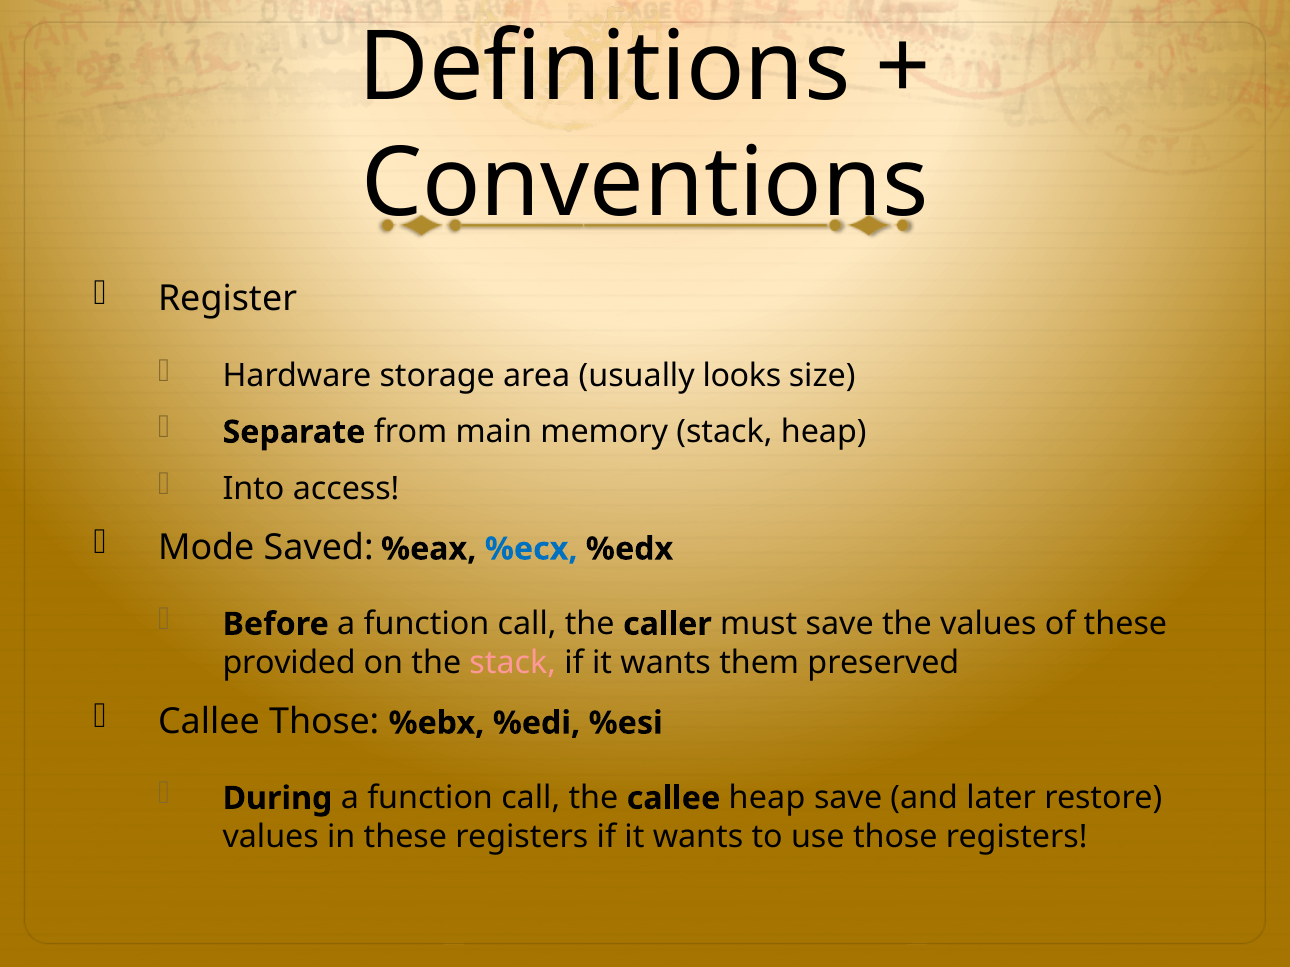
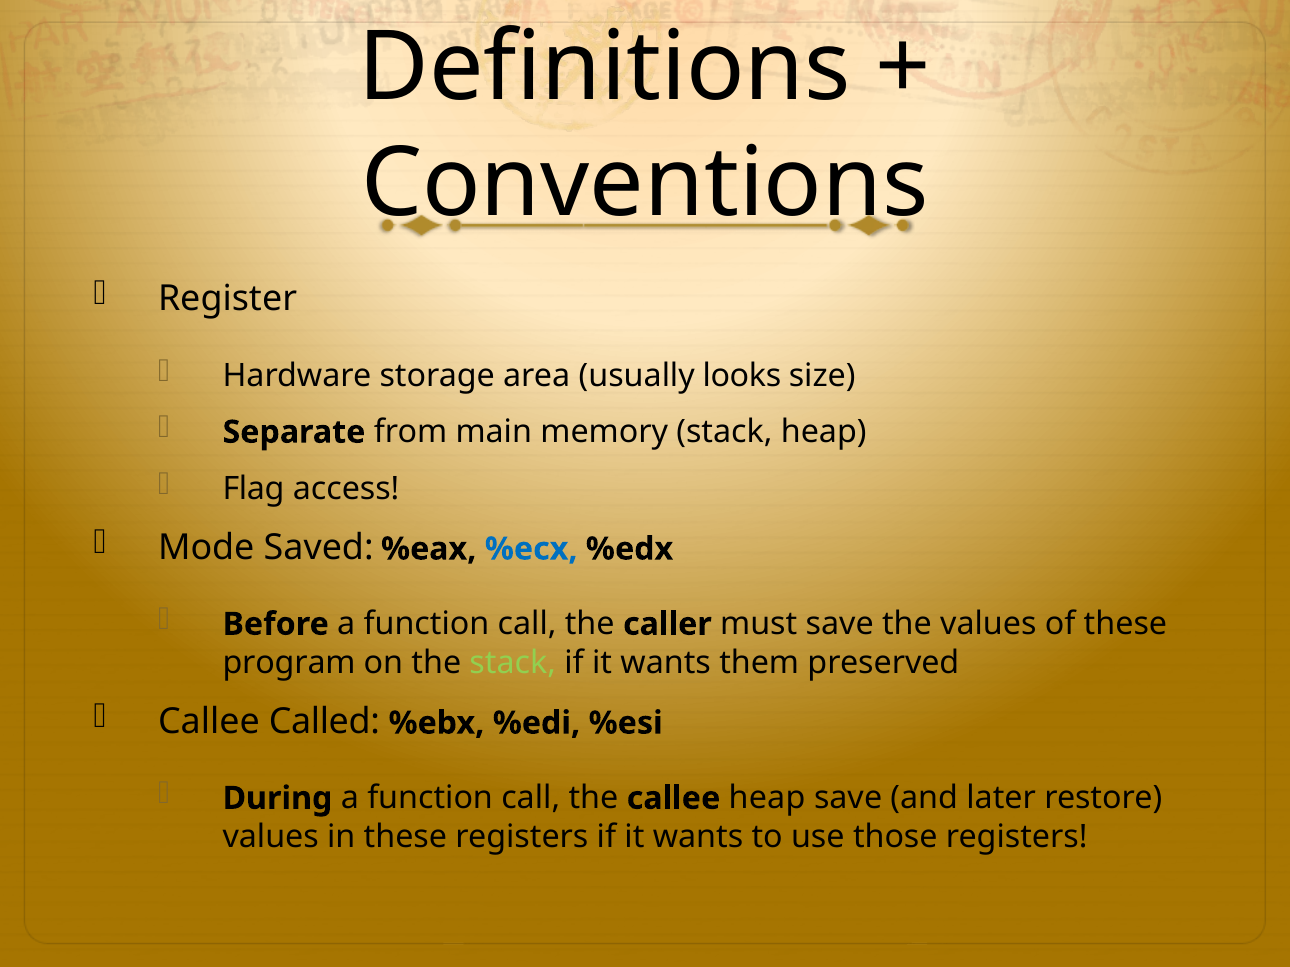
Into: Into -> Flag
provided: provided -> program
stack at (513, 663) colour: pink -> light green
Callee Those: Those -> Called
